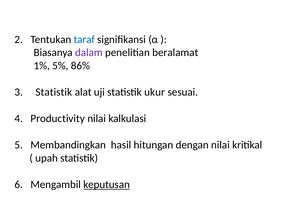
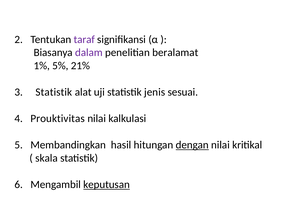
taraf colour: blue -> purple
86%: 86% -> 21%
ukur: ukur -> jenis
Productivity: Productivity -> Prouktivitas
dengan underline: none -> present
upah: upah -> skala
